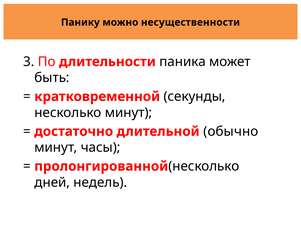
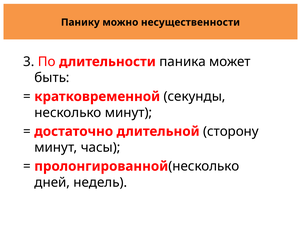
обычно: обычно -> сторону
